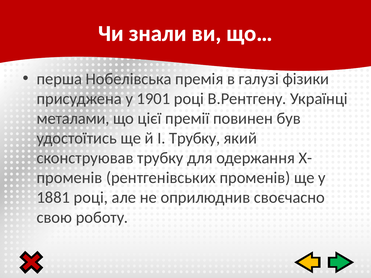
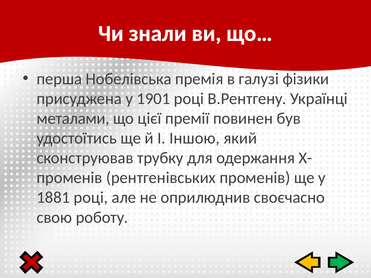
І Трубку: Трубку -> Іншою
